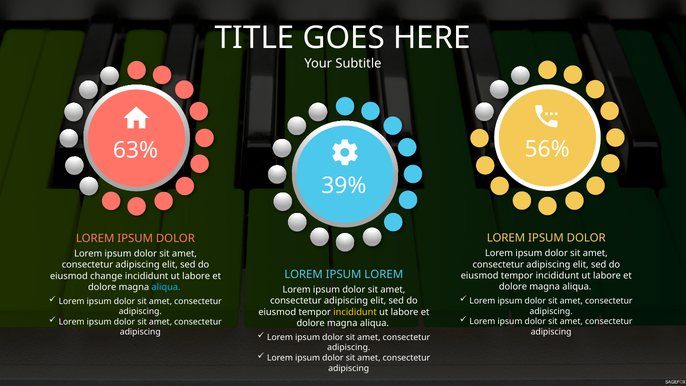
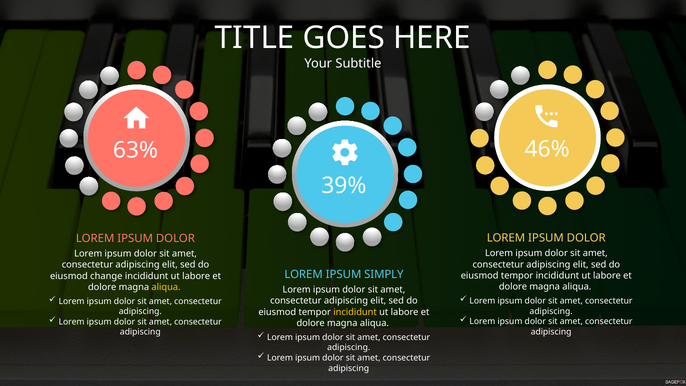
56%: 56% -> 46%
IPSUM LOREM: LOREM -> SIMPLY
aliqua at (166, 287) colour: light blue -> yellow
